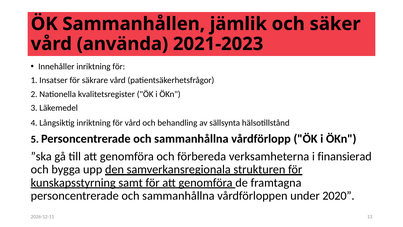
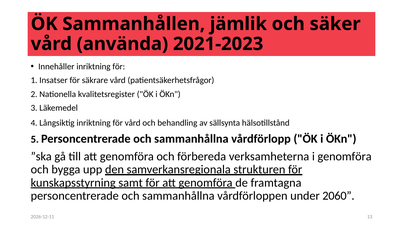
i finansierad: finansierad -> genomföra
2020: 2020 -> 2060
